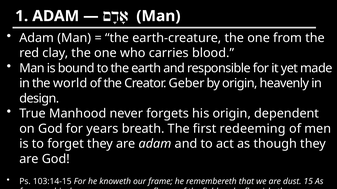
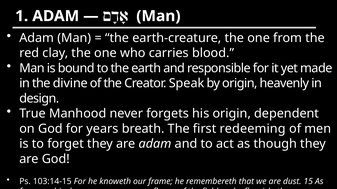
world: world -> divine
Geber: Geber -> Speak
